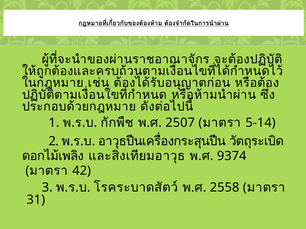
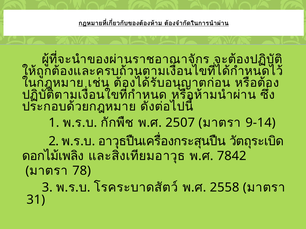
5-14: 5-14 -> 9-14
9374: 9374 -> 7842
42: 42 -> 78
